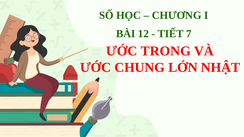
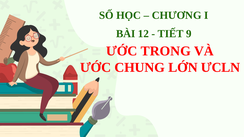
7: 7 -> 9
NHẬT: NHẬT -> ƯCLN
